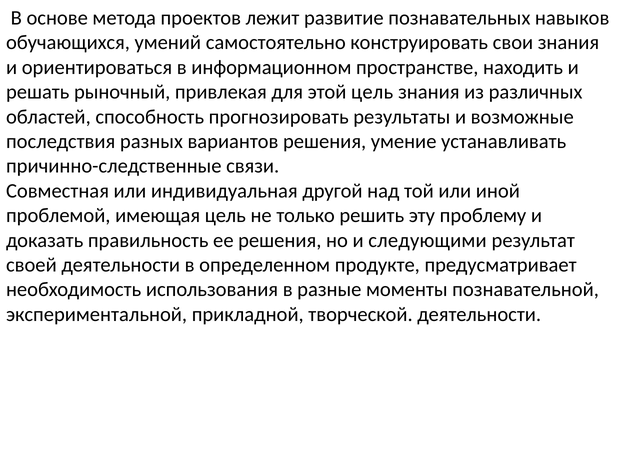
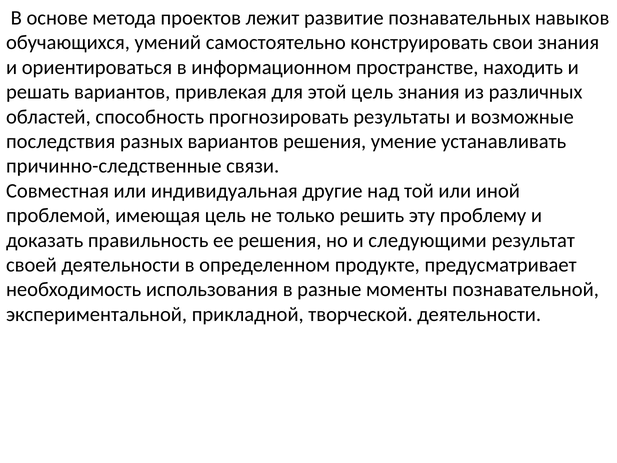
решать рыночный: рыночный -> вариантов
другой: другой -> другие
